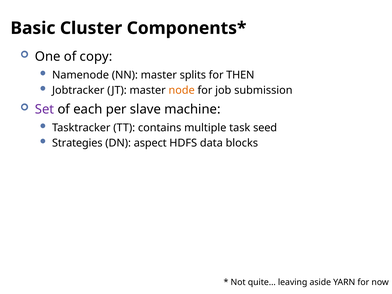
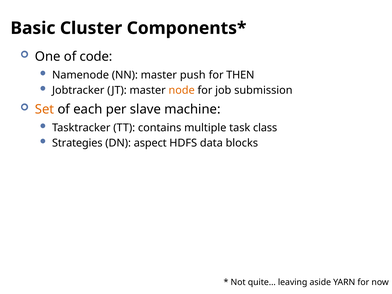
copy: copy -> code
splits: splits -> push
Set colour: purple -> orange
seed: seed -> class
